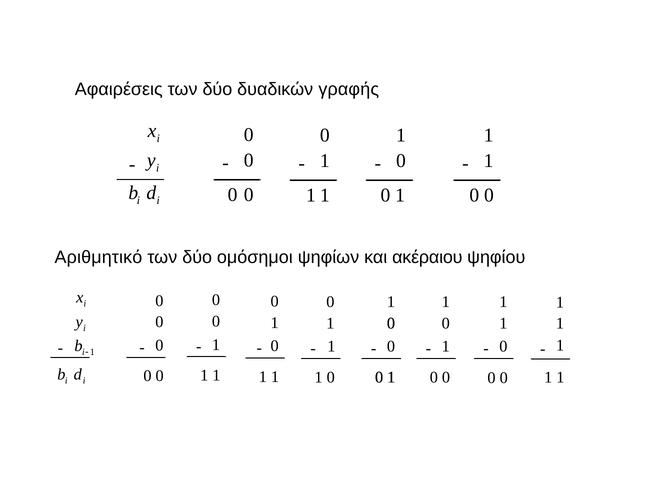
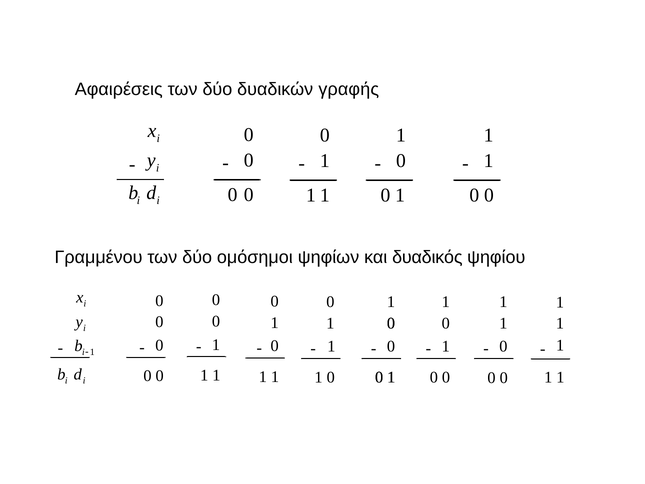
Αριθμητικό: Αριθμητικό -> Γραμμένου
ακέραιου: ακέραιου -> δυαδικός
